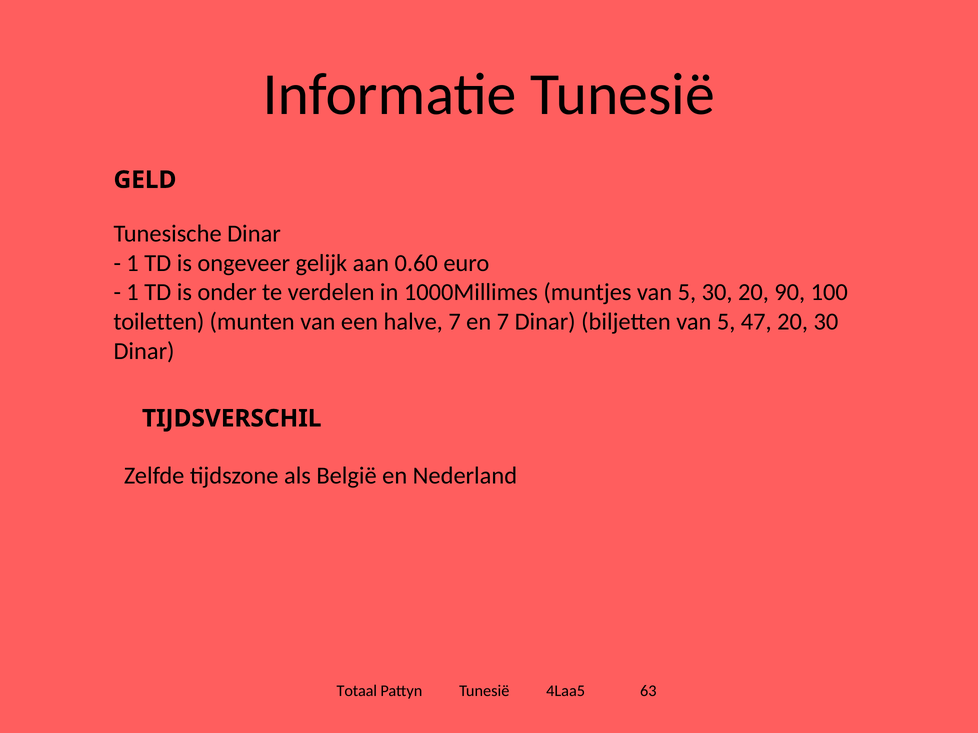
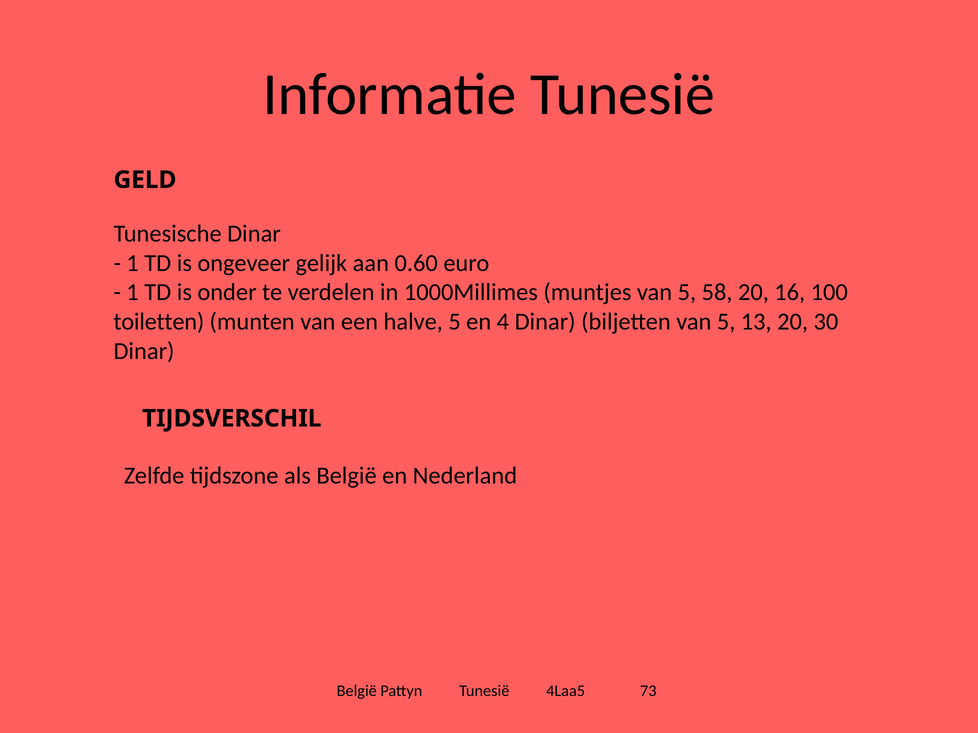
5 30: 30 -> 58
90: 90 -> 16
halve 7: 7 -> 5
en 7: 7 -> 4
47: 47 -> 13
Totaal at (357, 691): Totaal -> België
63: 63 -> 73
